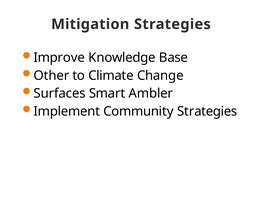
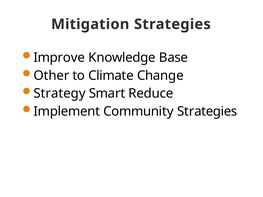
Surfaces: Surfaces -> Strategy
Ambler: Ambler -> Reduce
